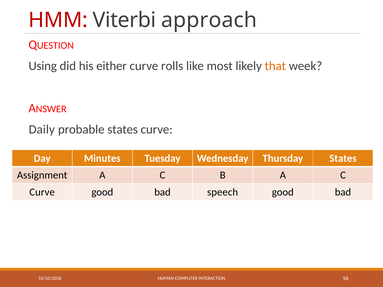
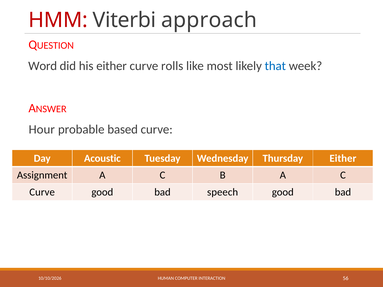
Using: Using -> Word
that colour: orange -> blue
Daily: Daily -> Hour
probable states: states -> based
Minutes: Minutes -> Acoustic
Thursday States: States -> Either
